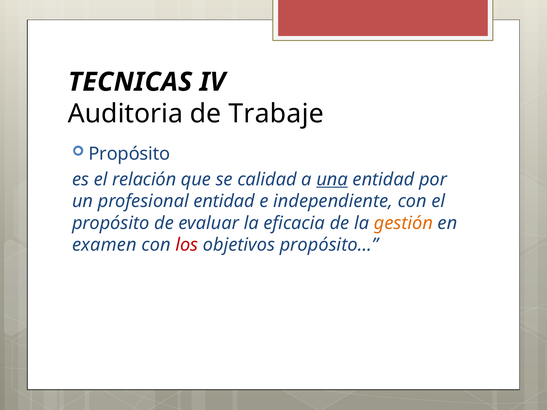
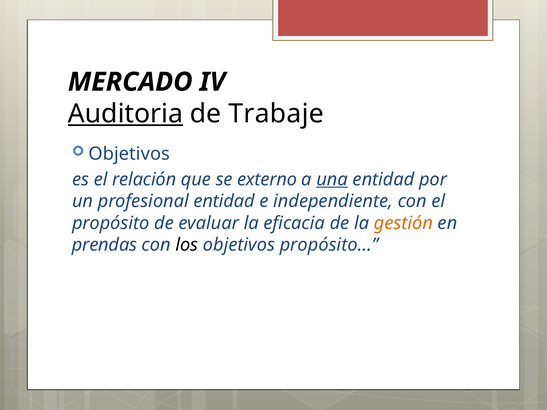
TECNICAS: TECNICAS -> MERCADO
Auditoria underline: none -> present
Propósito at (129, 154): Propósito -> Objetivos
calidad: calidad -> externo
examen: examen -> prendas
los colour: red -> black
